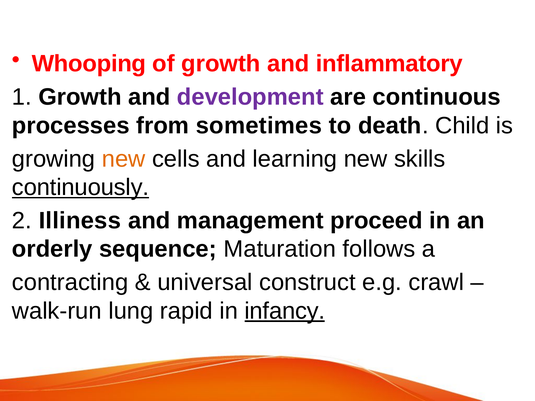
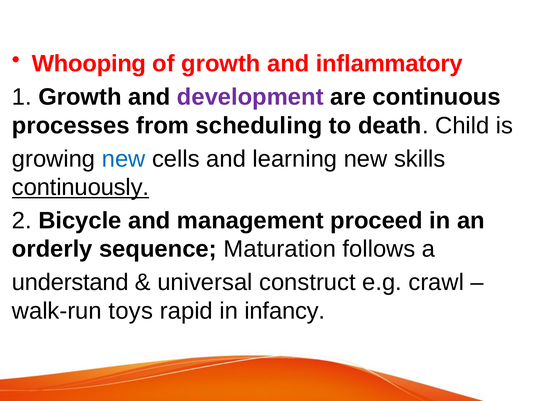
sometimes: sometimes -> scheduling
new at (124, 159) colour: orange -> blue
Illiness: Illiness -> Bicycle
contracting: contracting -> understand
lung: lung -> toys
infancy underline: present -> none
